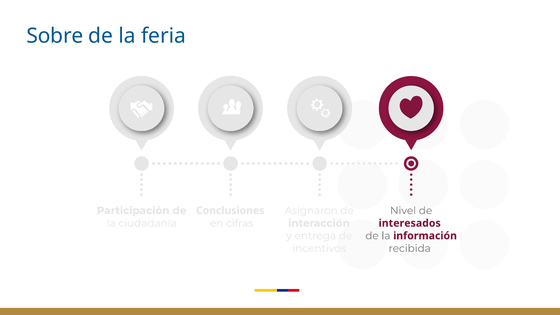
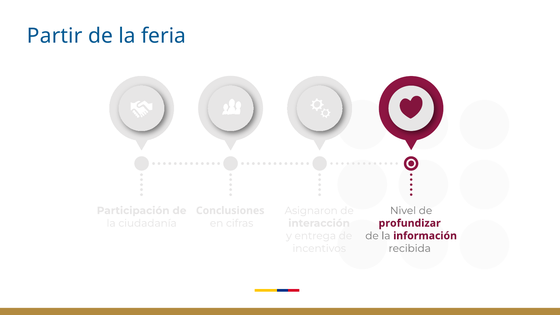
Sobre: Sobre -> Partir
interesados: interesados -> profundizar
